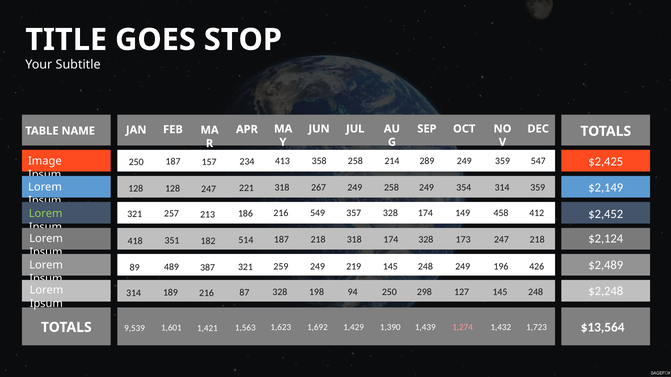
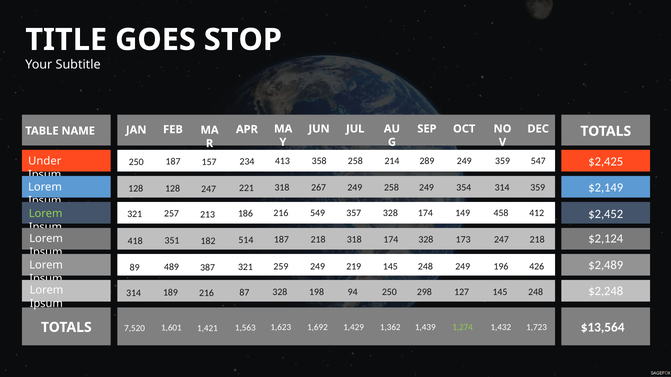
Image: Image -> Under
1,390: 1,390 -> 1,362
1,274 colour: pink -> light green
9,539: 9,539 -> 7,520
